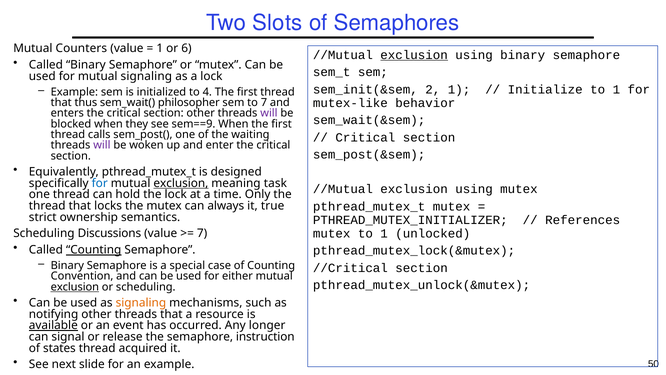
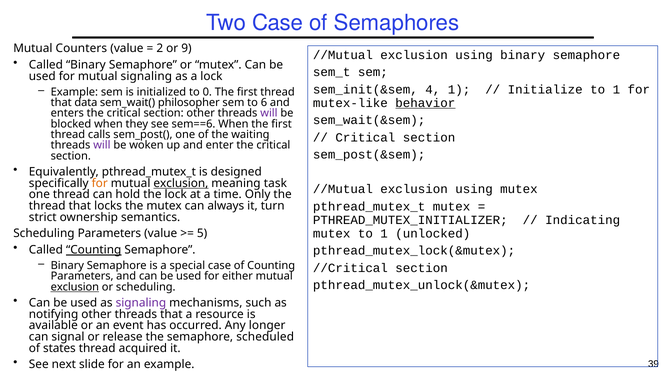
Two Slots: Slots -> Case
1 at (160, 49): 1 -> 2
6: 6 -> 9
exclusion at (414, 55) underline: present -> none
2: 2 -> 4
4: 4 -> 0
behavior underline: none -> present
thus: thus -> data
to 7: 7 -> 6
sem==9: sem==9 -> sem==6
for at (100, 183) colour: blue -> orange
true: true -> turn
References: References -> Indicating
Scheduling Discussions: Discussions -> Parameters
7 at (202, 233): 7 -> 5
Convention at (82, 276): Convention -> Parameters
signaling at (141, 303) colour: orange -> purple
available underline: present -> none
instruction: instruction -> scheduled
50: 50 -> 39
